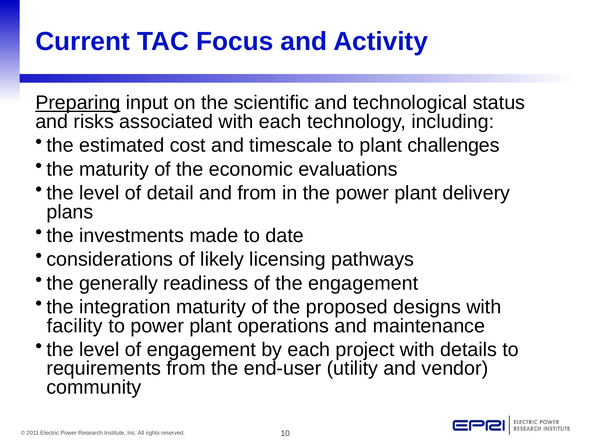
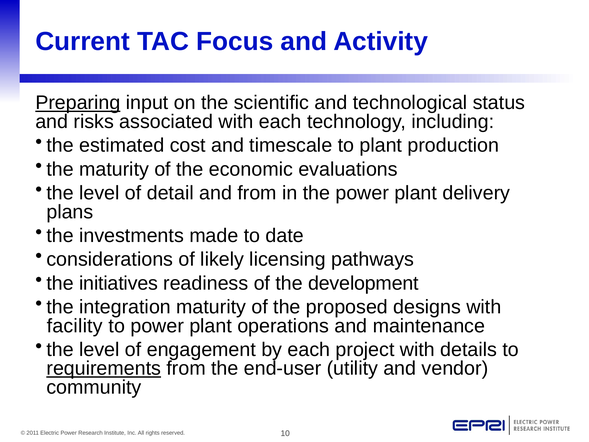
challenges: challenges -> production
generally: generally -> initiatives
the engagement: engagement -> development
requirements underline: none -> present
